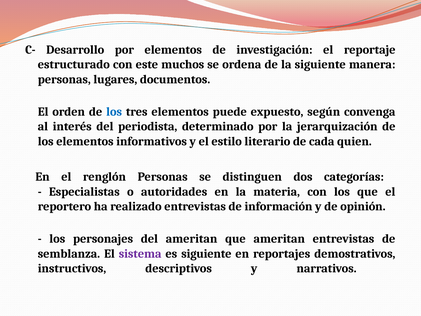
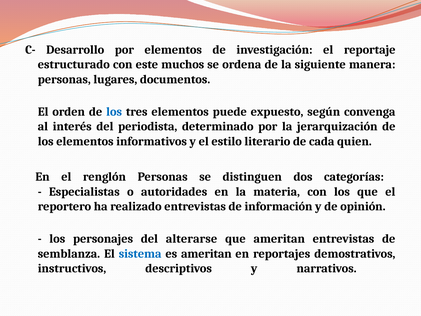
del ameritan: ameritan -> alterarse
sistema colour: purple -> blue
es siguiente: siguiente -> ameritan
